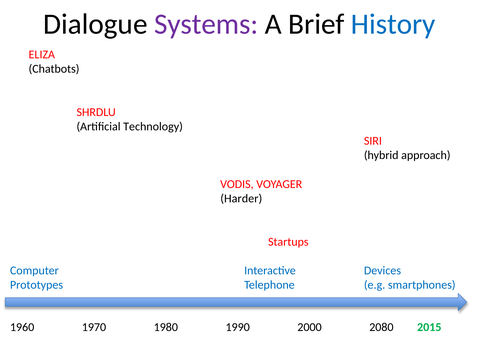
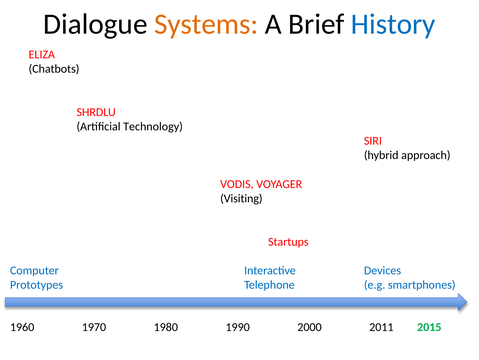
Systems colour: purple -> orange
Harder: Harder -> Visiting
2080: 2080 -> 2011
